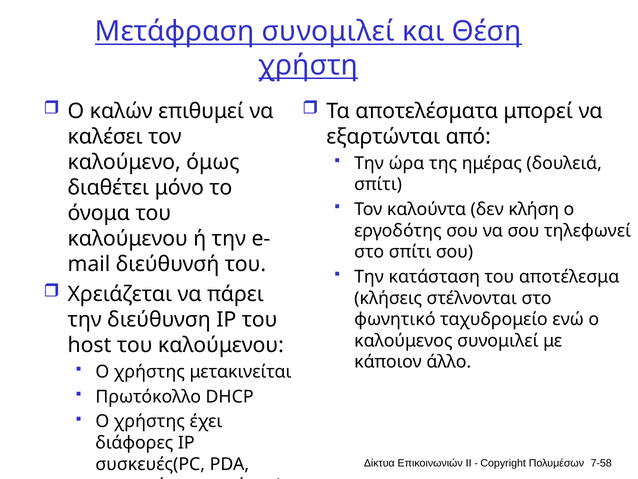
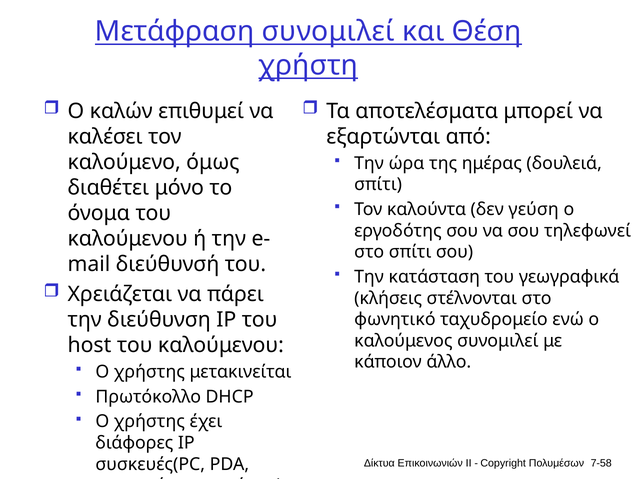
κλήση: κλήση -> γεύση
αποτέλεσμα: αποτέλεσμα -> γεωγραφικά
